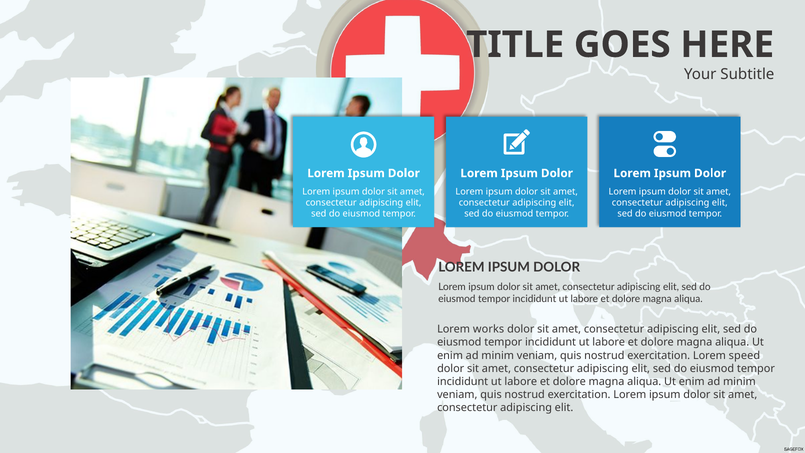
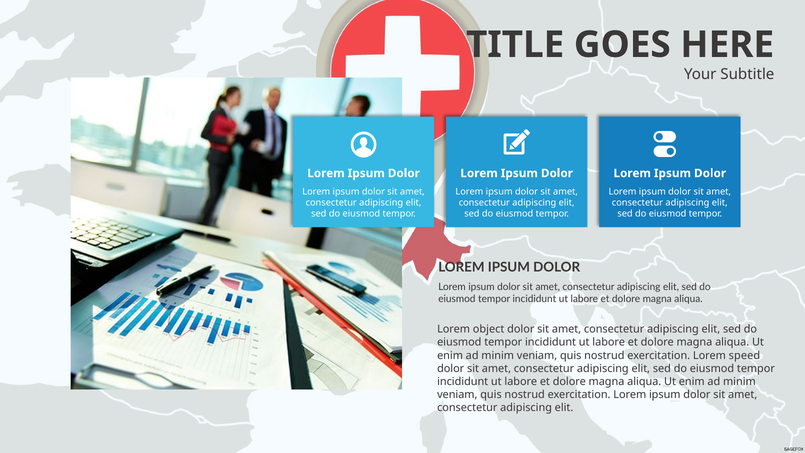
works: works -> object
